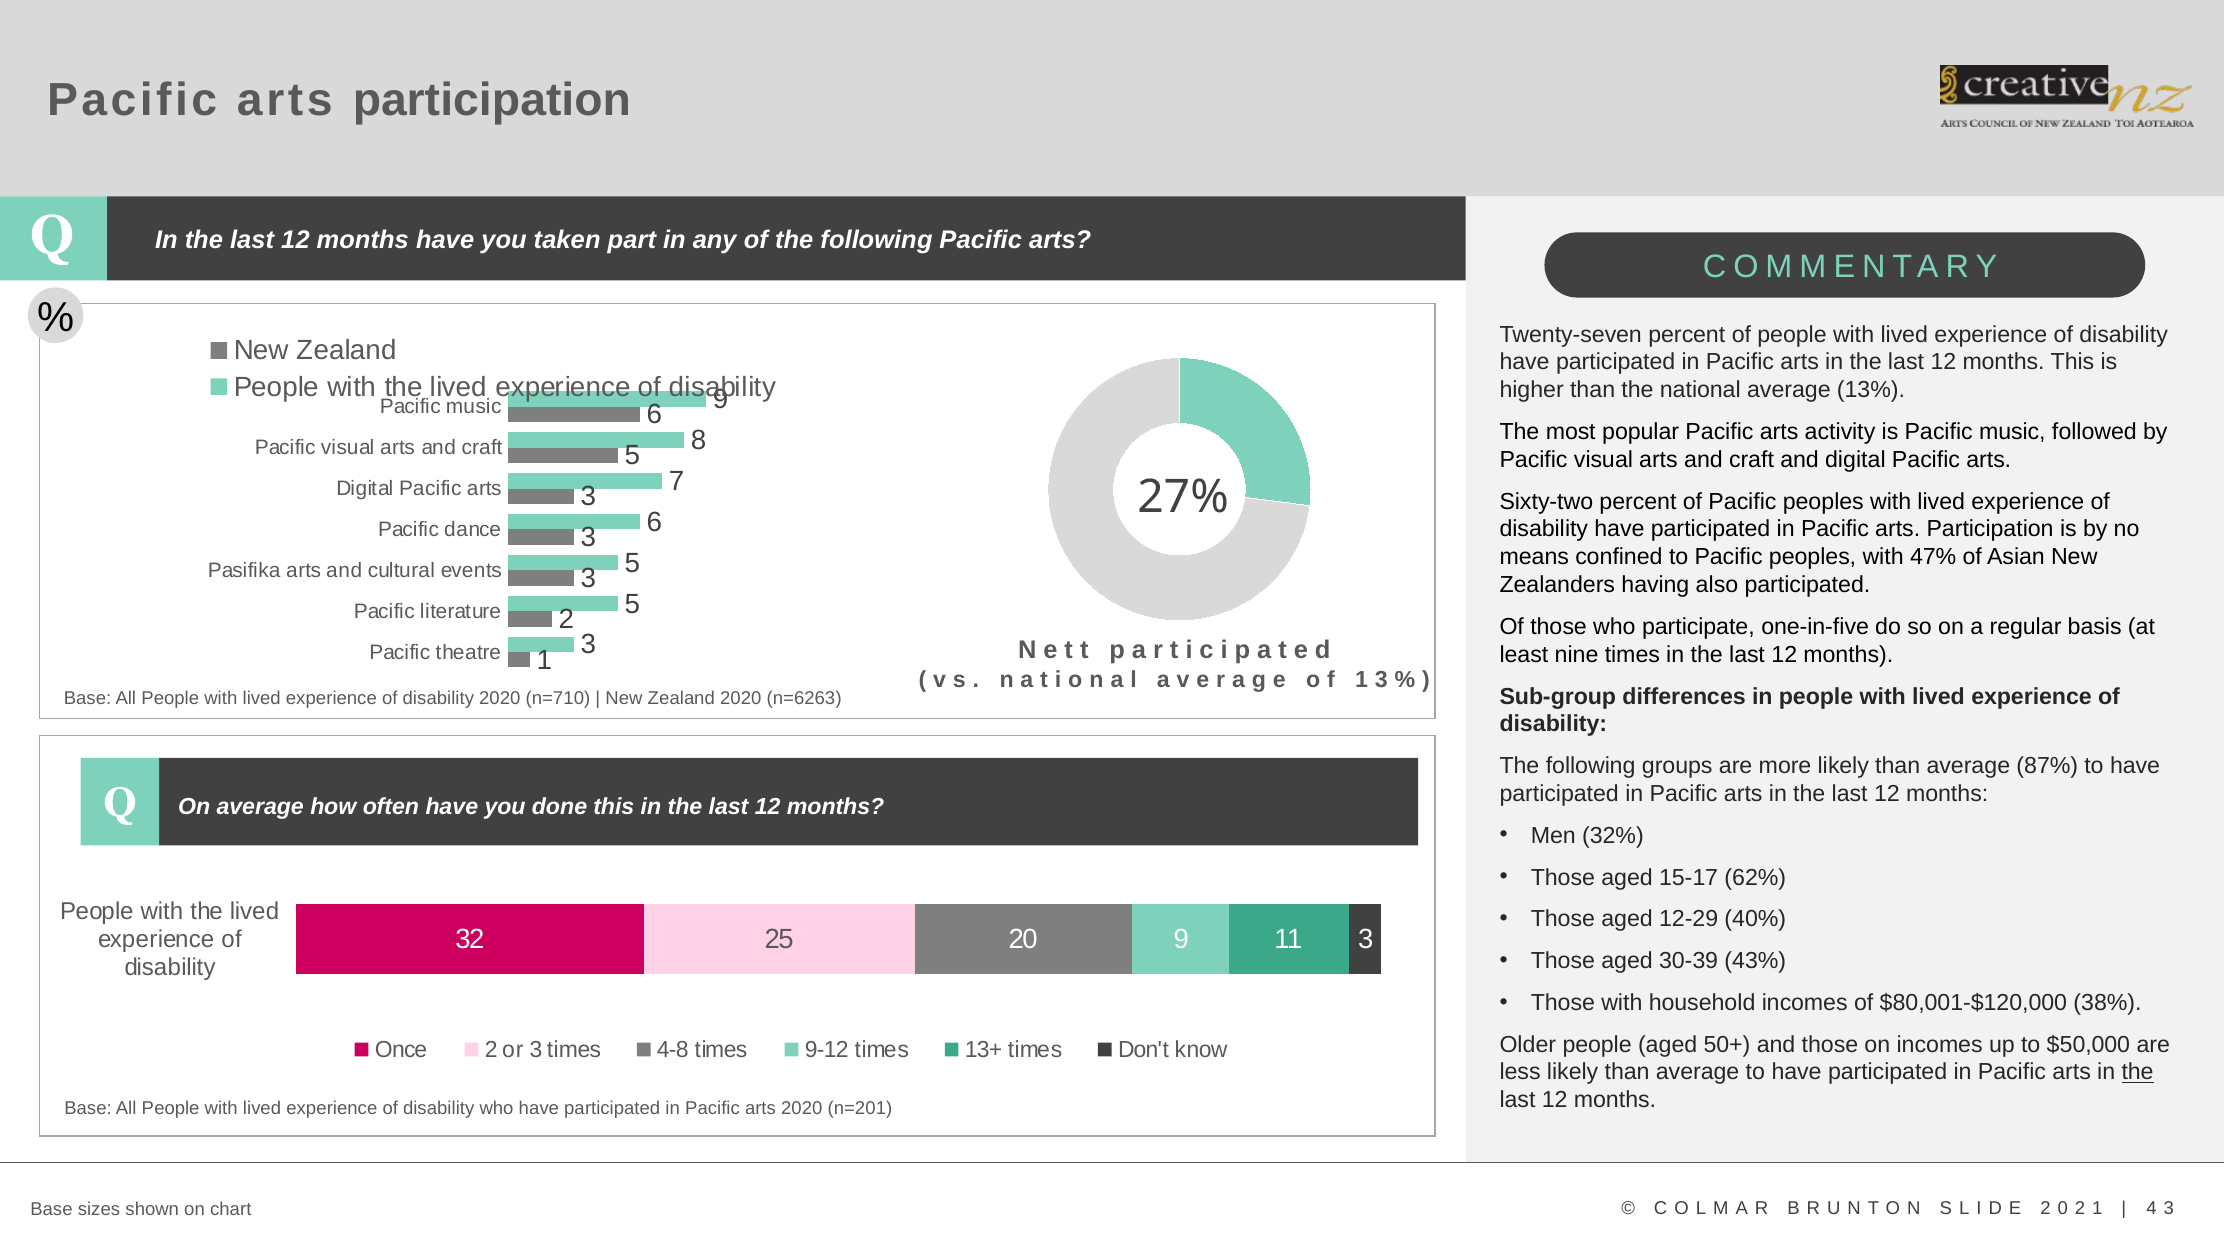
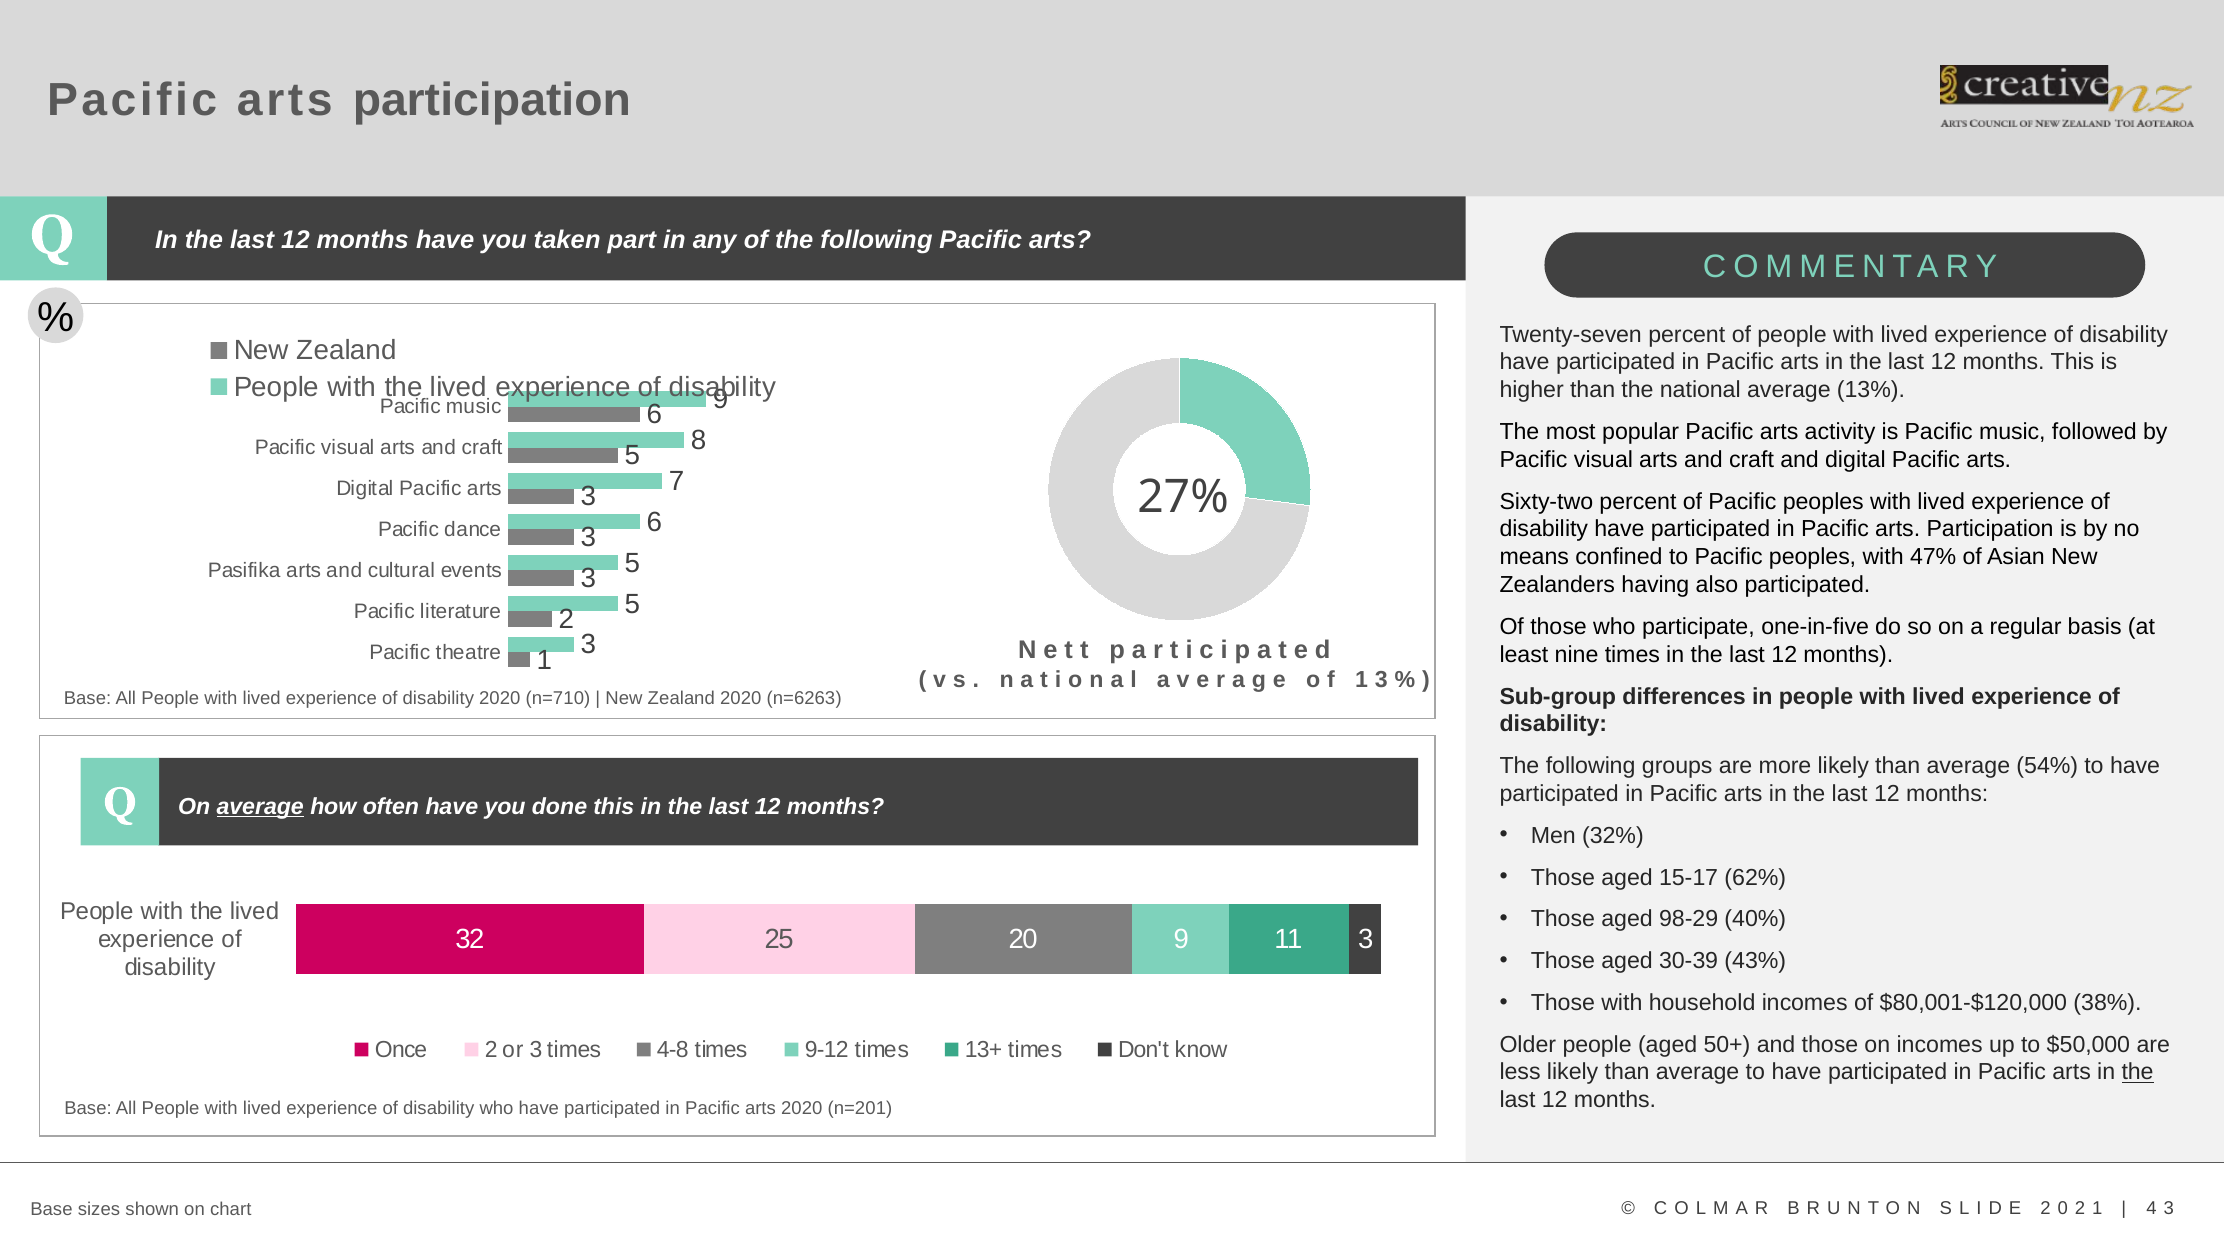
87%: 87% -> 54%
average at (260, 806) underline: none -> present
12-29: 12-29 -> 98-29
